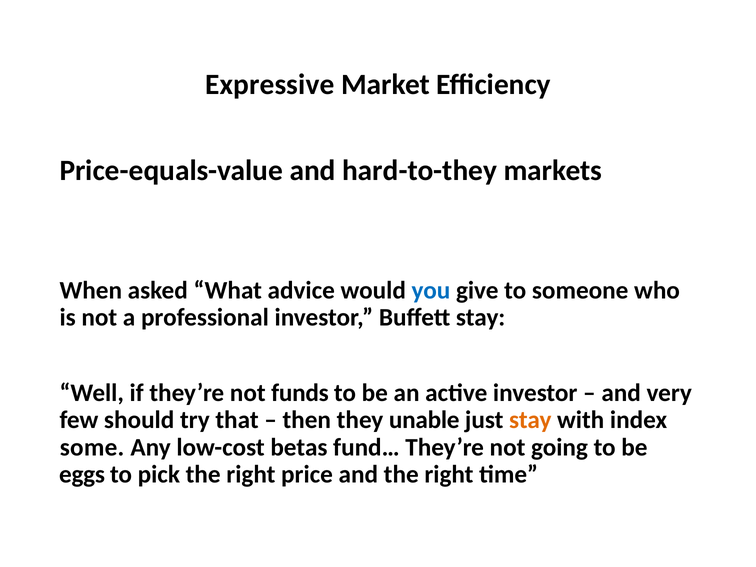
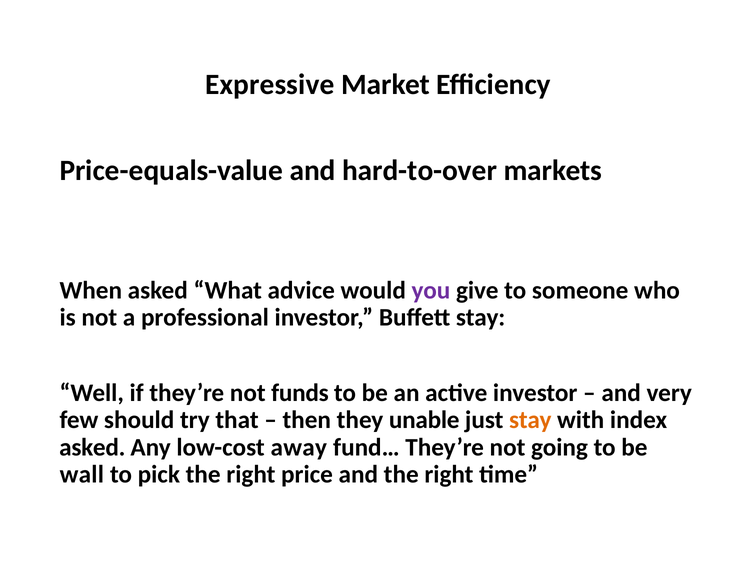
hard-to-they: hard-to-they -> hard-to-over
you colour: blue -> purple
some at (92, 447): some -> asked
betas: betas -> away
eggs: eggs -> wall
